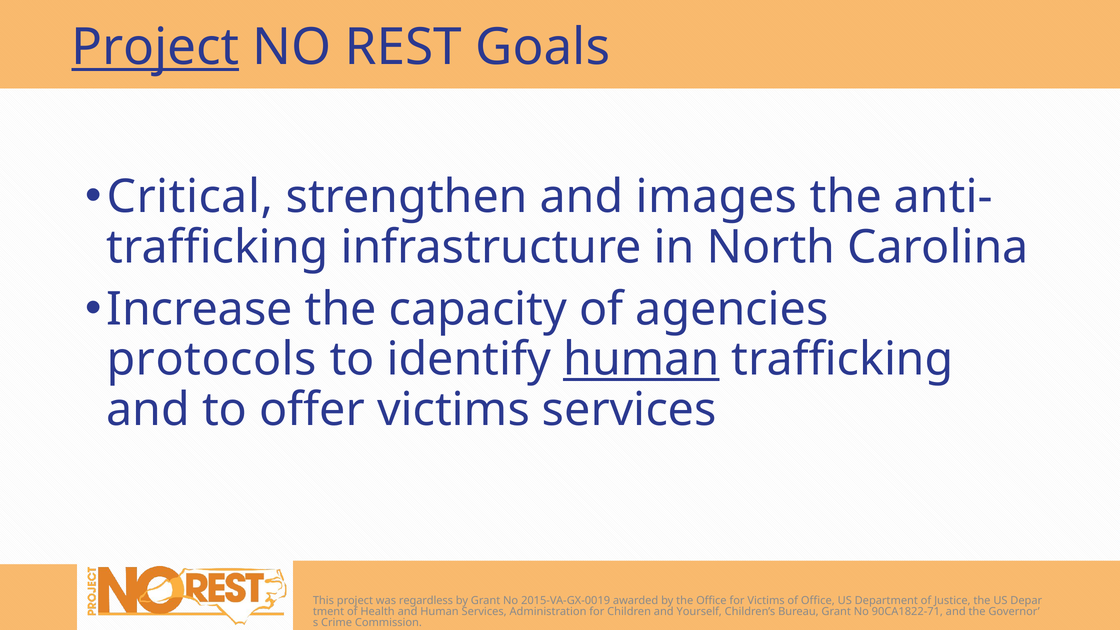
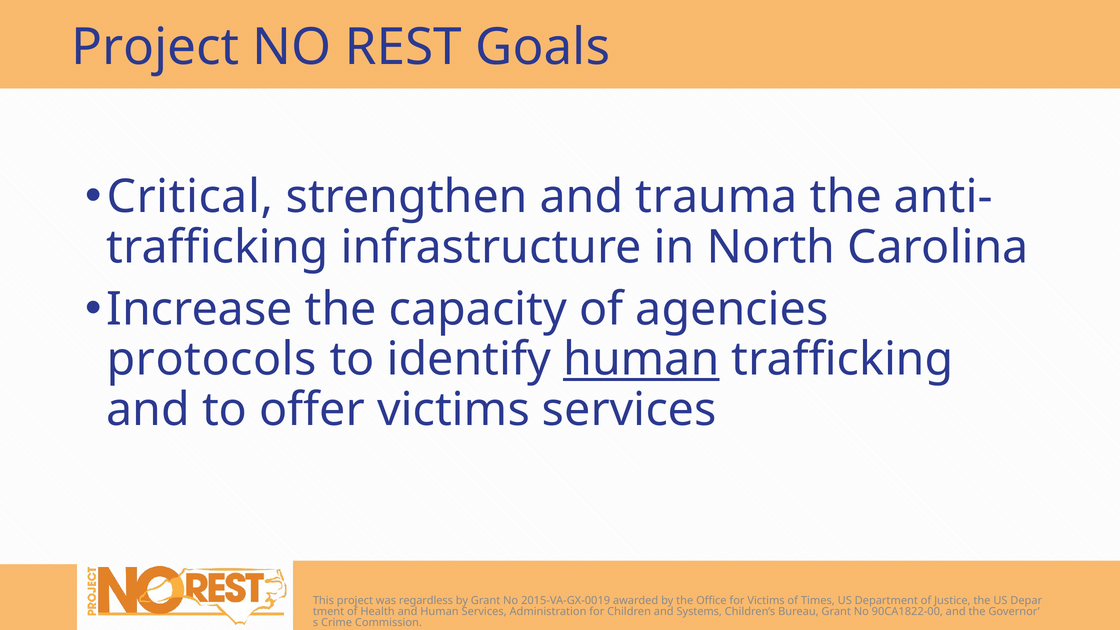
Project at (155, 48) underline: present -> none
images: images -> trauma
of Office: Office -> Times
Yourself: Yourself -> Systems
90CA1822-71: 90CA1822-71 -> 90CA1822-00
